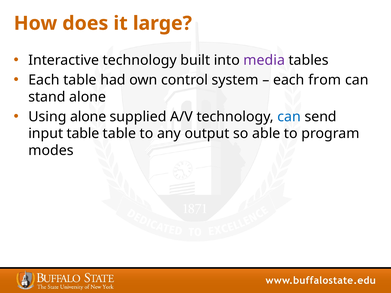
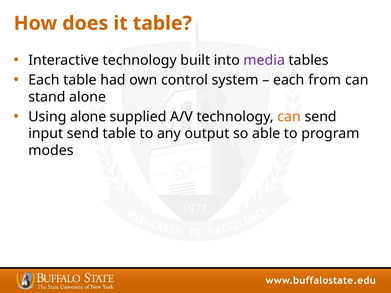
it large: large -> table
can at (289, 117) colour: blue -> orange
input table: table -> send
